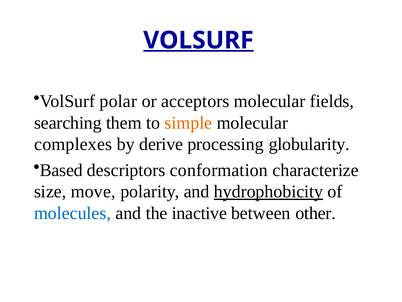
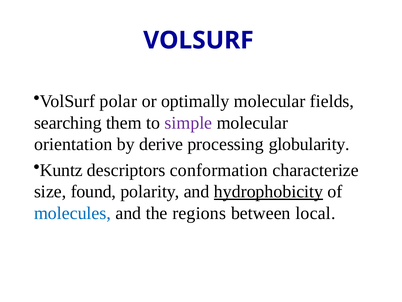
VOLSURF at (198, 40) underline: present -> none
acceptors: acceptors -> optimally
simple colour: orange -> purple
complexes: complexes -> orientation
Based: Based -> Kuntz
move: move -> found
inactive: inactive -> regions
other: other -> local
